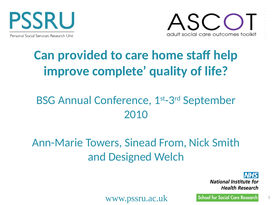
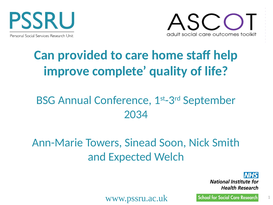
2010: 2010 -> 2034
From: From -> Soon
Designed: Designed -> Expected
